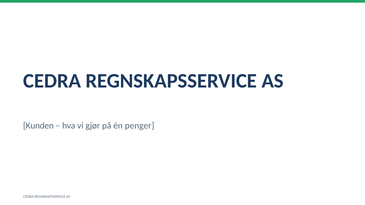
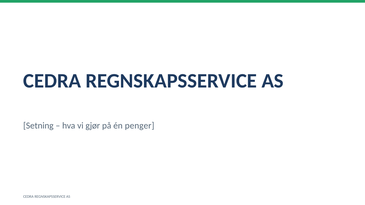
Kunden: Kunden -> Setning
